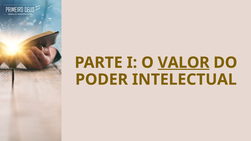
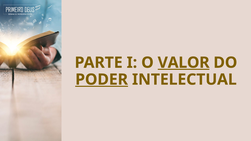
PODER underline: none -> present
